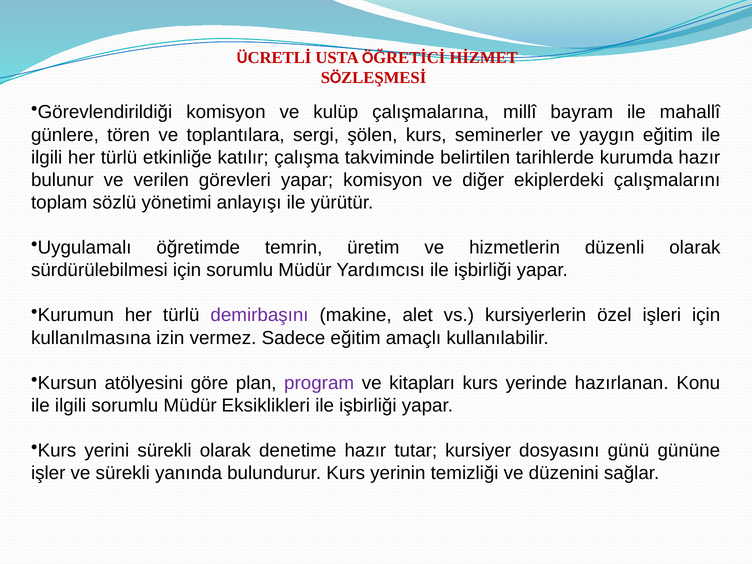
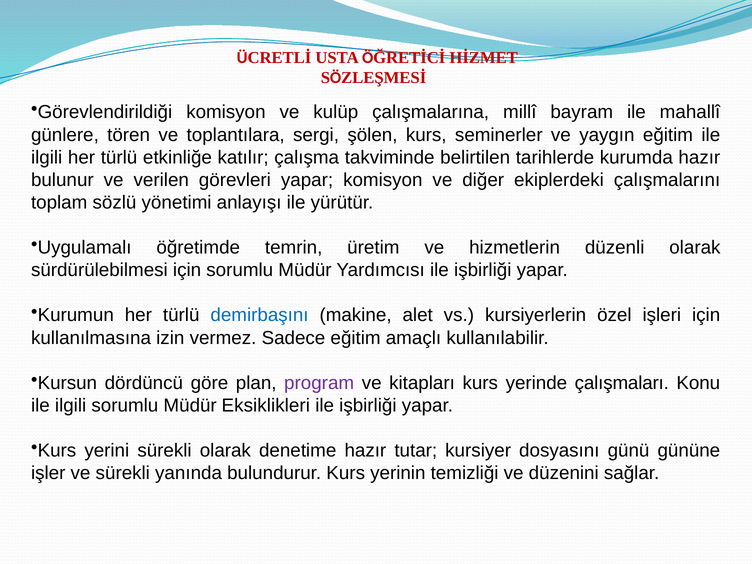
demirbaşını colour: purple -> blue
atölyesini: atölyesini -> dördüncü
hazırlanan: hazırlanan -> çalışmaları
